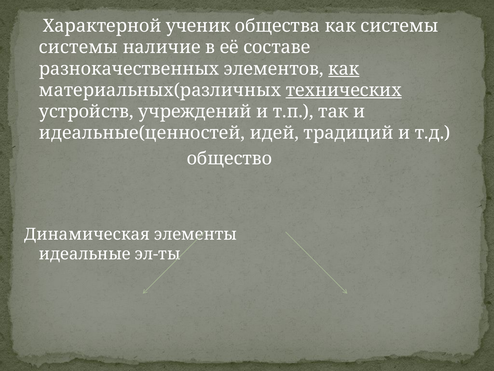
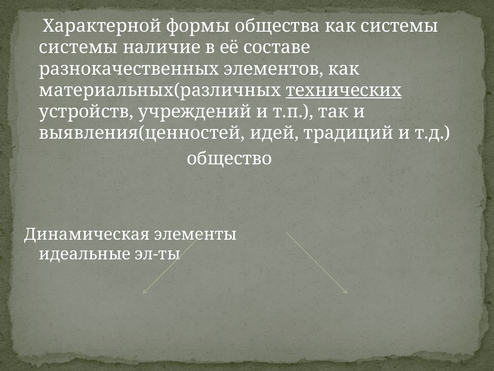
ученик: ученик -> формы
как at (344, 69) underline: present -> none
идеальные(ценностей: идеальные(ценностей -> выявления(ценностей
